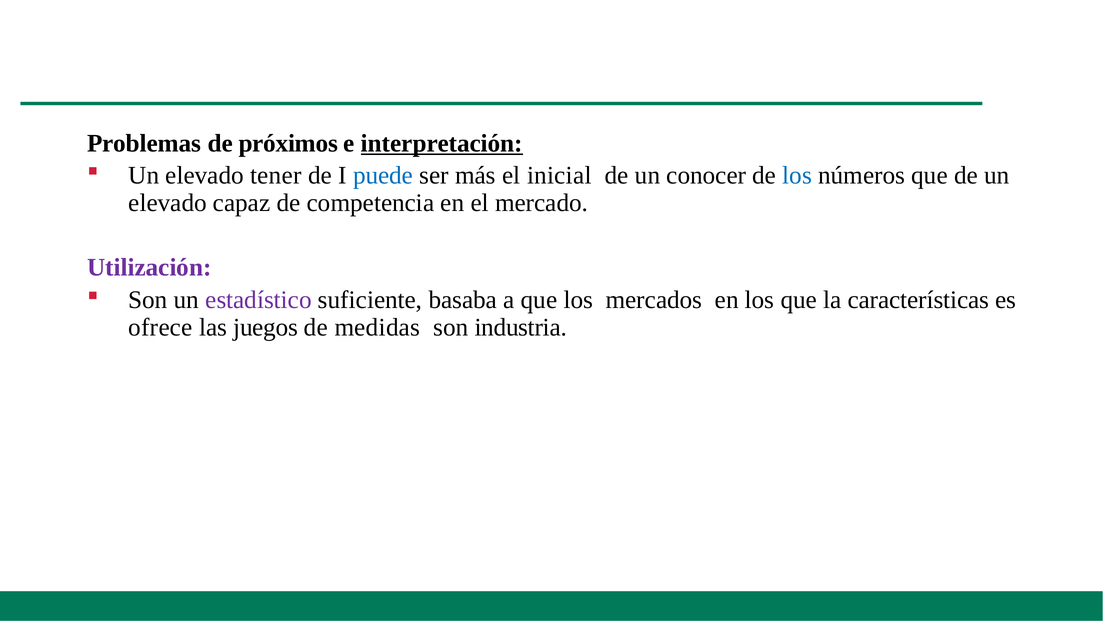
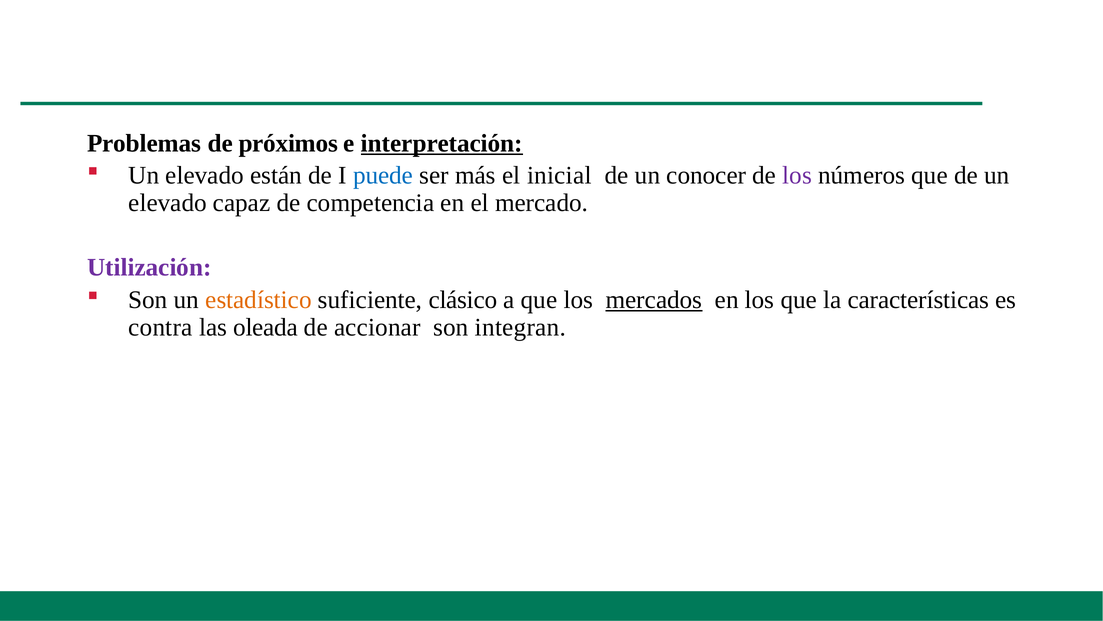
tener: tener -> están
los at (797, 176) colour: blue -> purple
estadístico colour: purple -> orange
basaba: basaba -> clásico
mercados underline: none -> present
ofrece: ofrece -> contra
juegos: juegos -> oleada
medidas: medidas -> accionar
industria: industria -> integran
